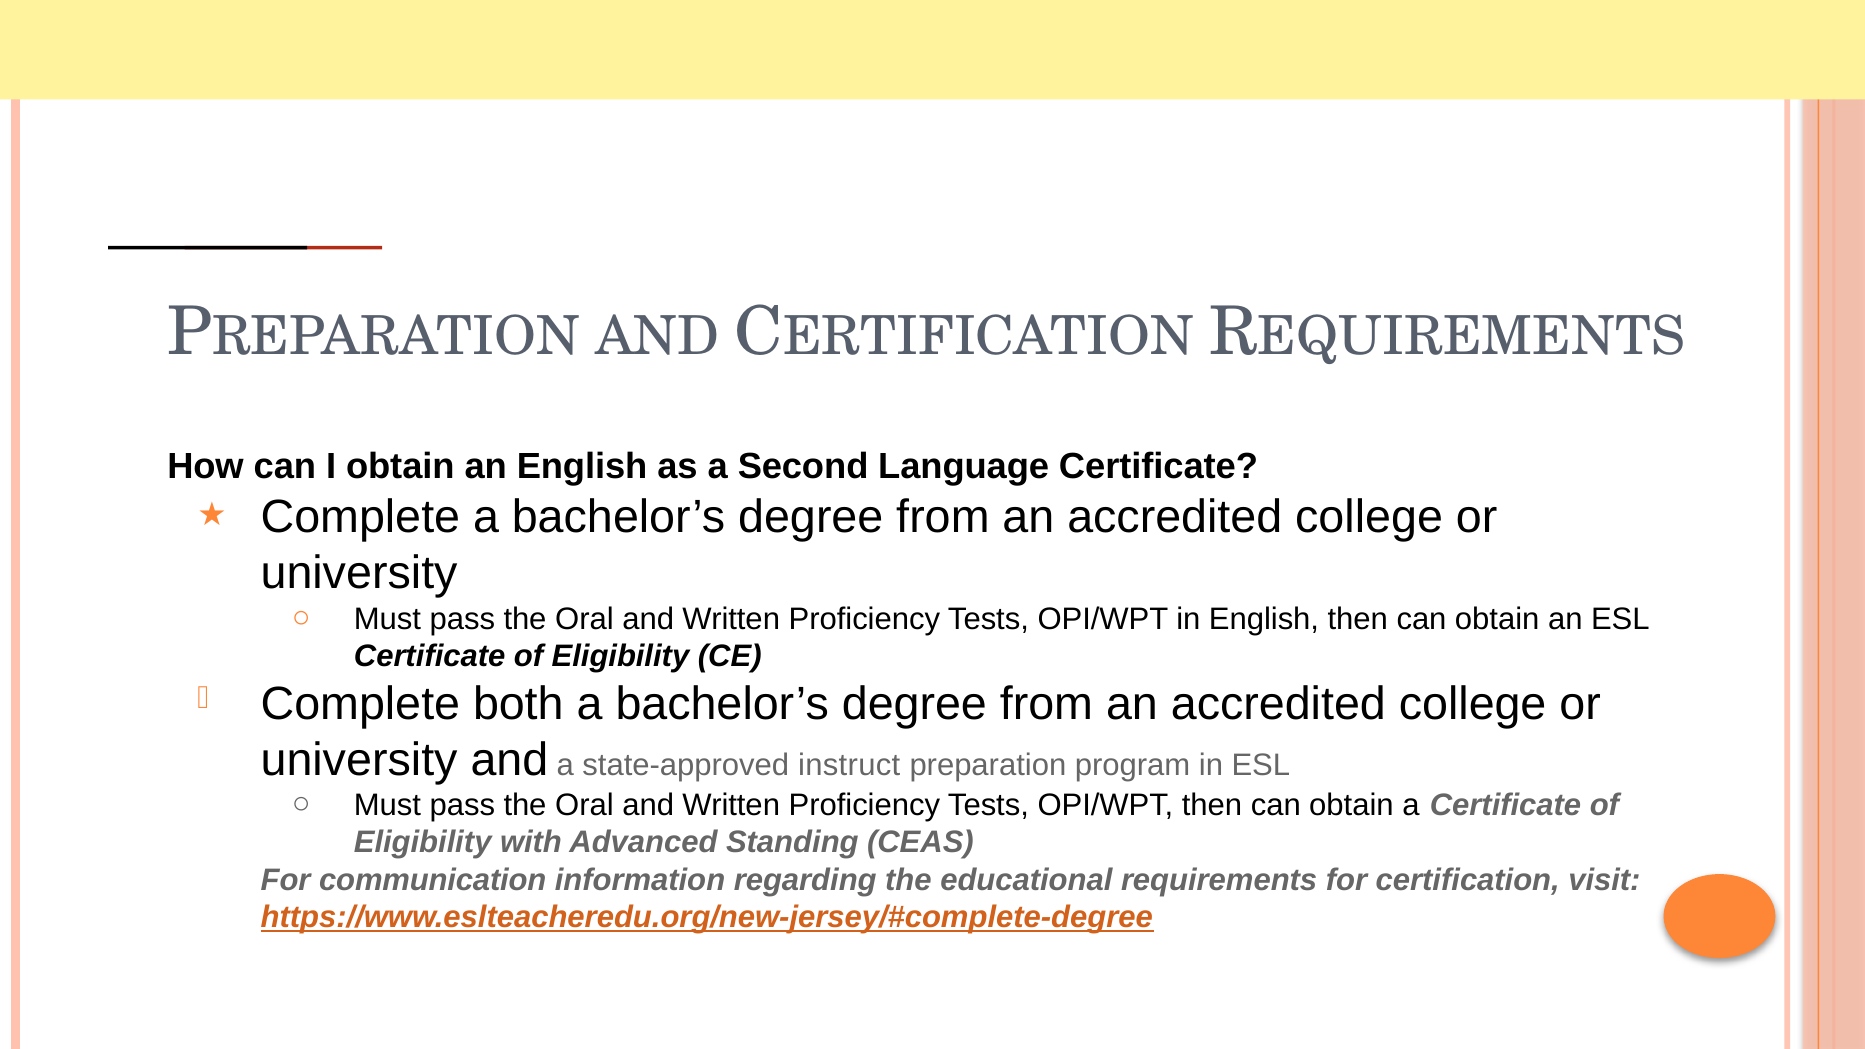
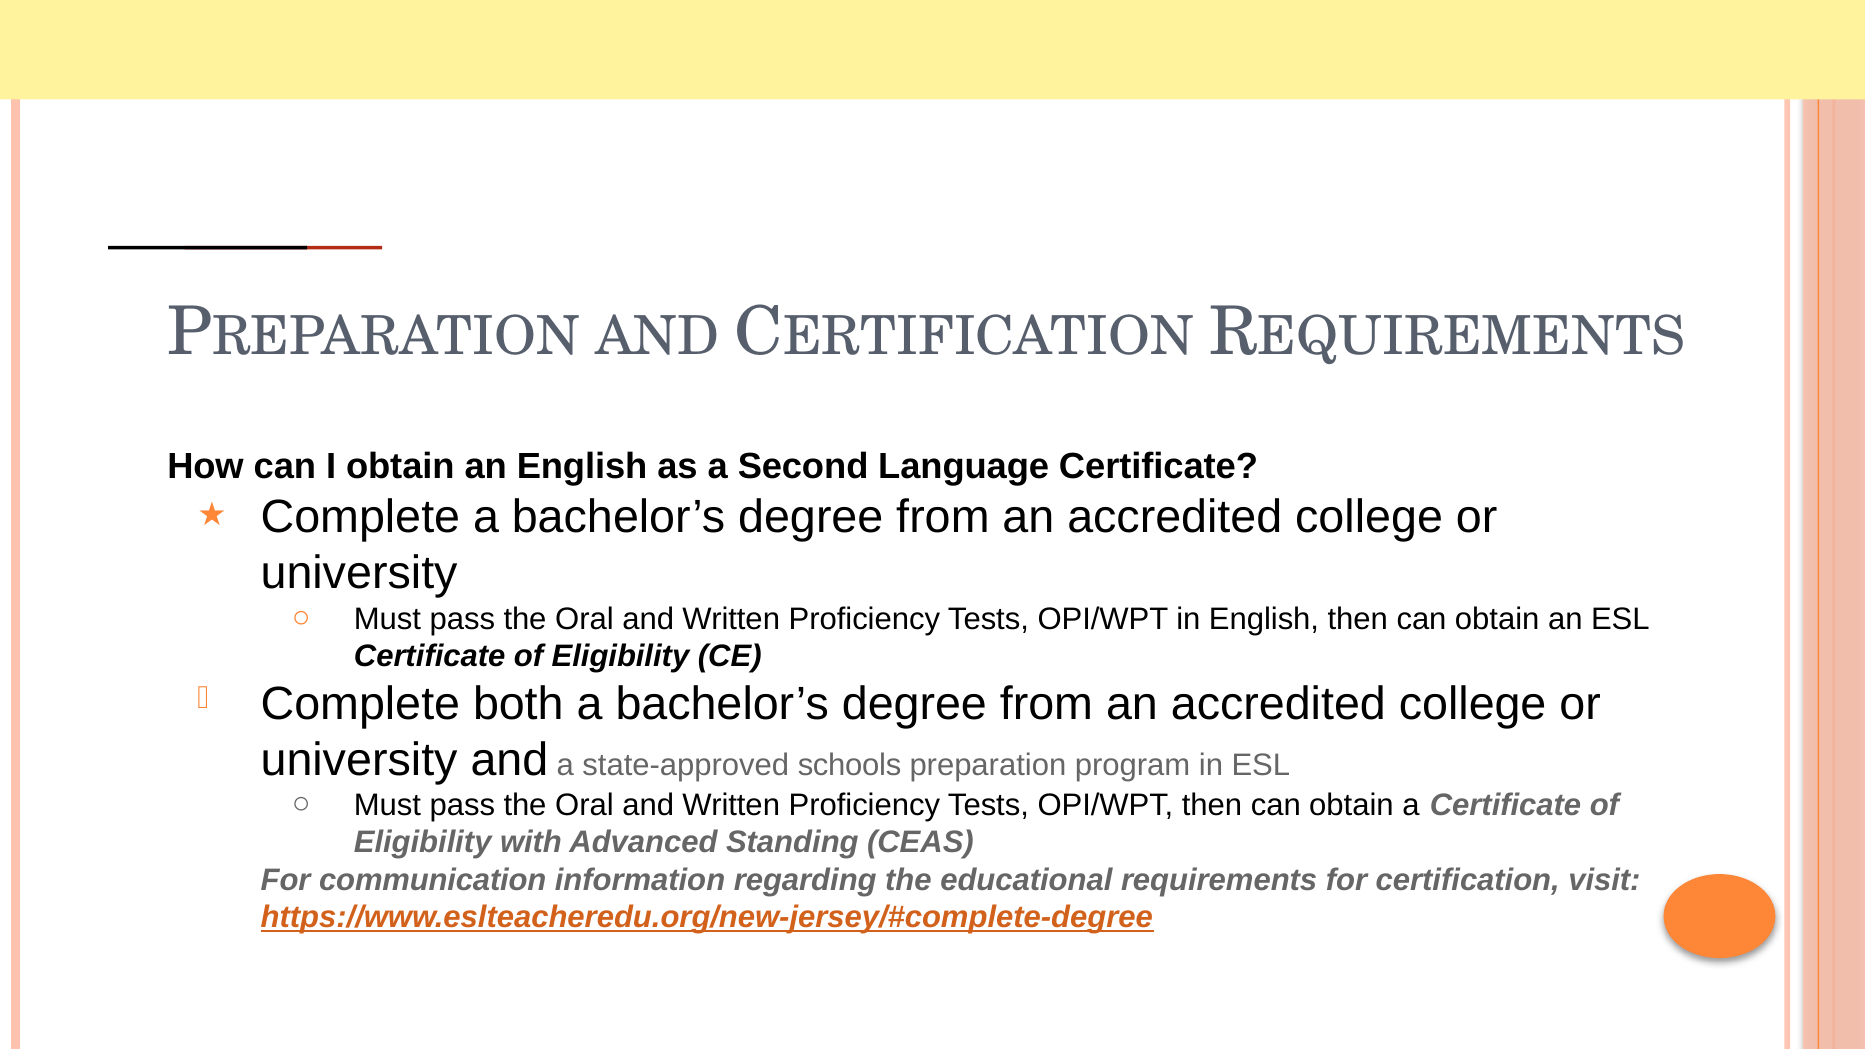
instruct: instruct -> schools
